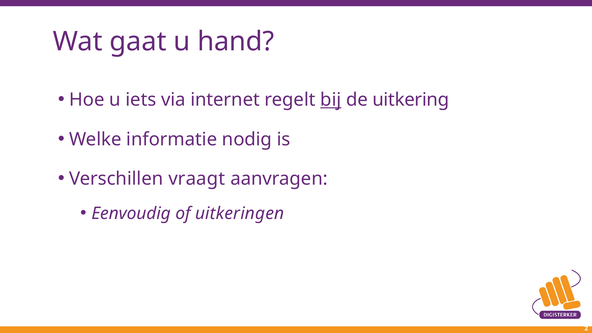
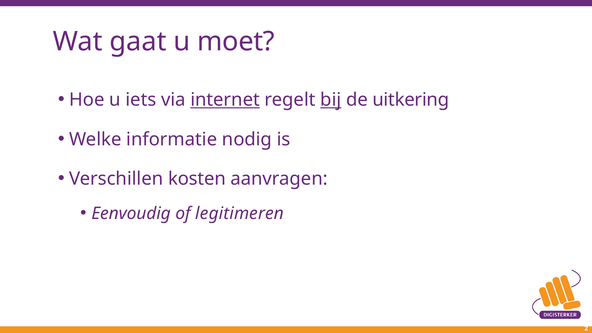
hand: hand -> moet
internet underline: none -> present
vraagt: vraagt -> kosten
uitkeringen: uitkeringen -> legitimeren
